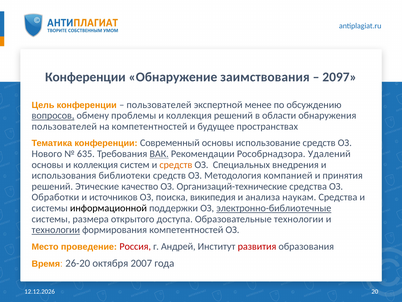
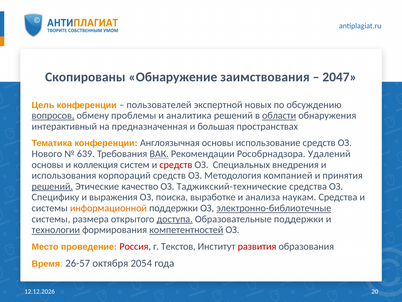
Конференции at (85, 77): Конференции -> Скопированы
2097: 2097 -> 2047
менее: менее -> новых
коллекция at (189, 115): коллекция -> аналитика
области underline: none -> present
пользователей at (64, 126): пользователей -> интерактивный
на компетентностей: компетентностей -> предназначенная
будущее: будущее -> большая
Современный: Современный -> Англоязычная
635: 635 -> 639
средств at (176, 164) colour: orange -> red
библиотеки: библиотеки -> корпораций
решений at (52, 186) underline: none -> present
Организаций-технические: Организаций-технические -> Таджикский-технические
Обработки: Обработки -> Специфику
источников: источников -> выражения
википедия: википедия -> выработке
информационной colour: black -> orange
доступа underline: none -> present
Образовательные технологии: технологии -> поддержки
компетентностей at (186, 230) underline: none -> present
Андрей: Андрей -> Текстов
26-20: 26-20 -> 26-57
2007: 2007 -> 2054
